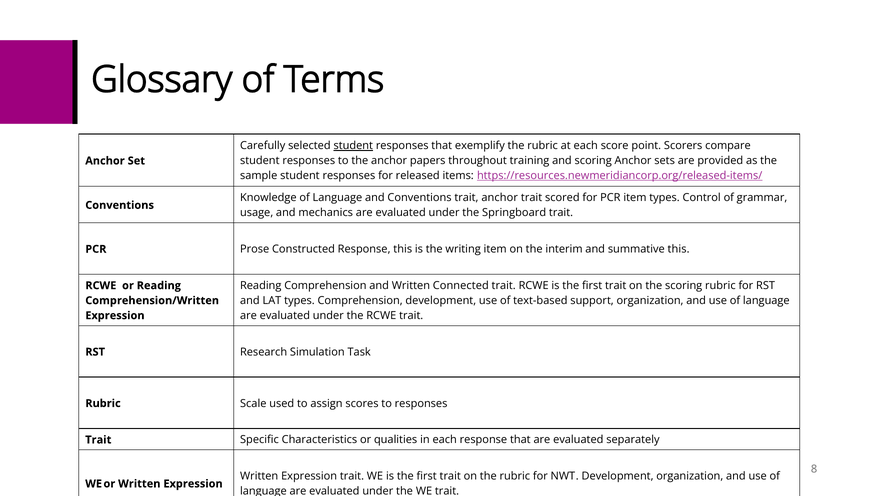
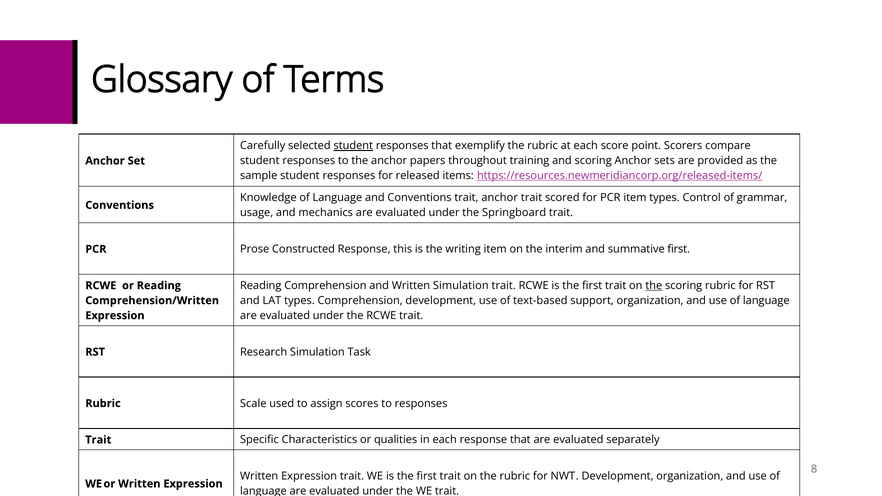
summative this: this -> first
Written Connected: Connected -> Simulation
the at (654, 286) underline: none -> present
